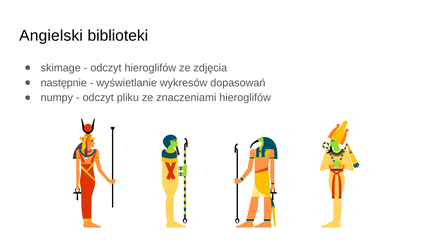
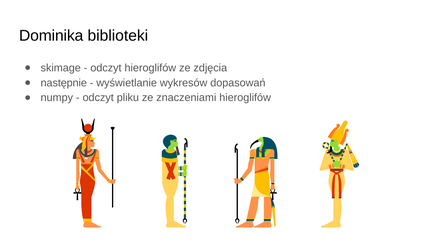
Angielski: Angielski -> Dominika
